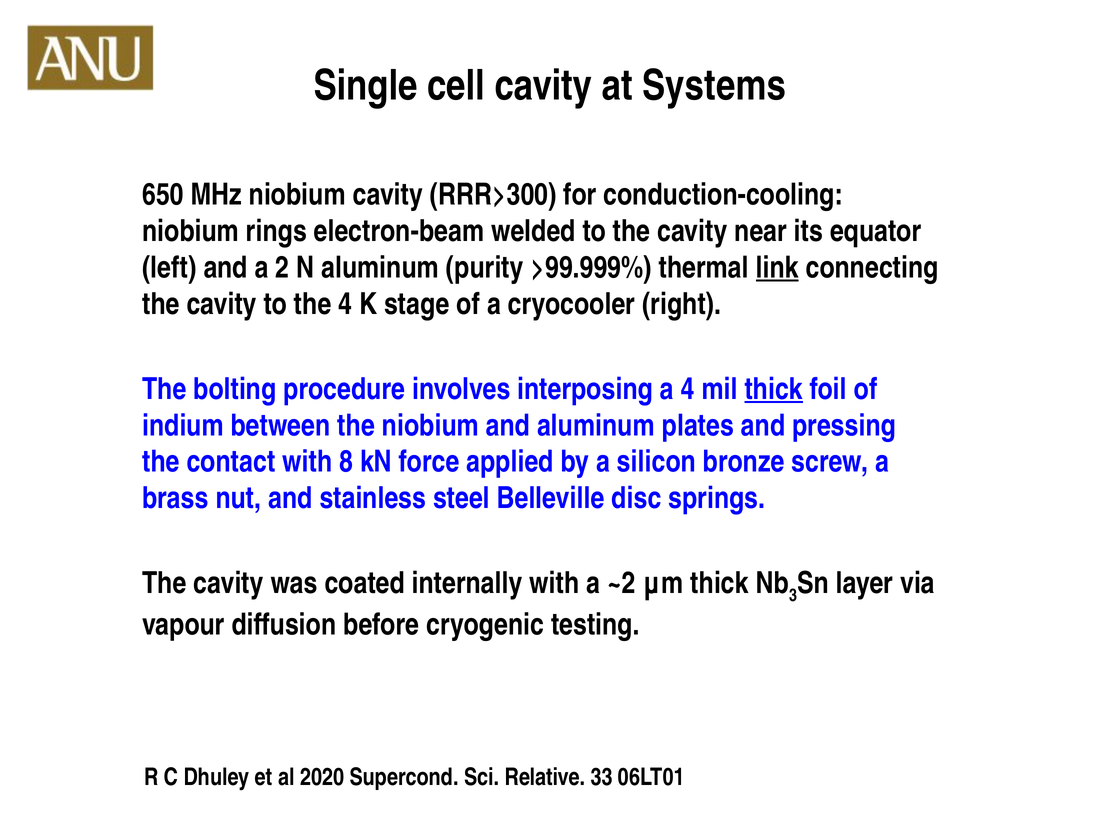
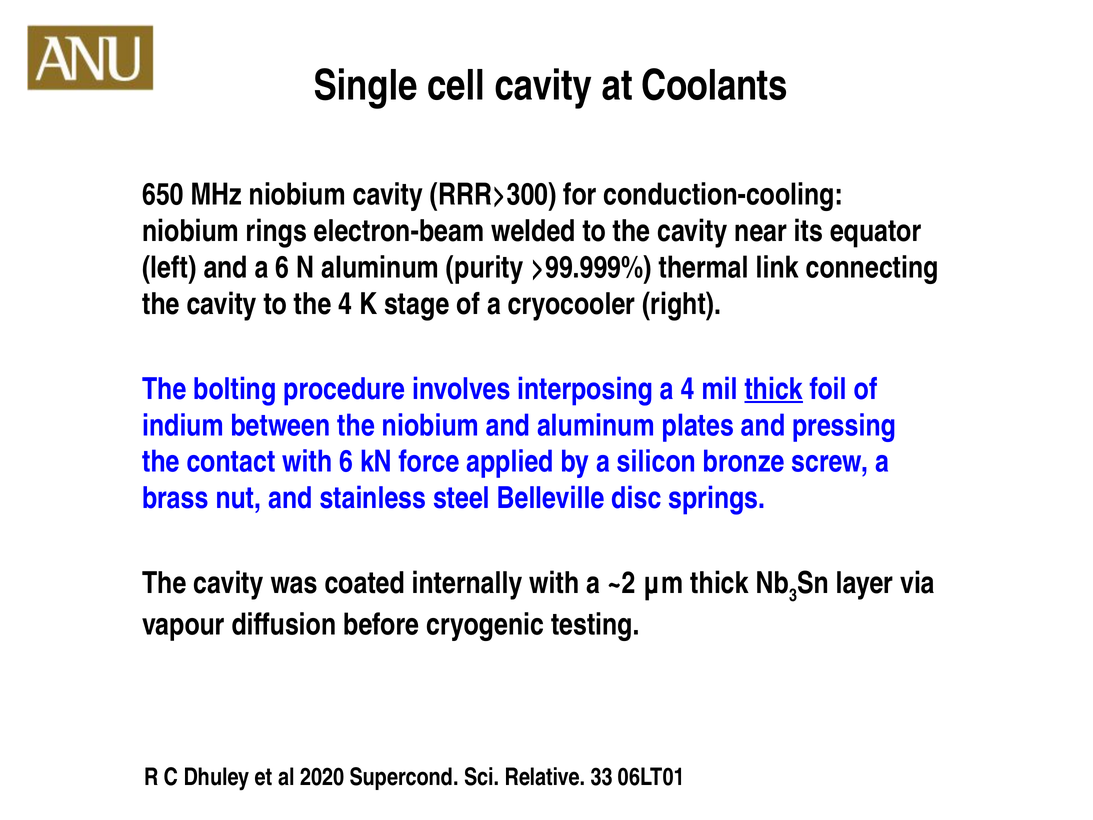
Systems: Systems -> Coolants
a 2: 2 -> 6
link underline: present -> none
with 8: 8 -> 6
